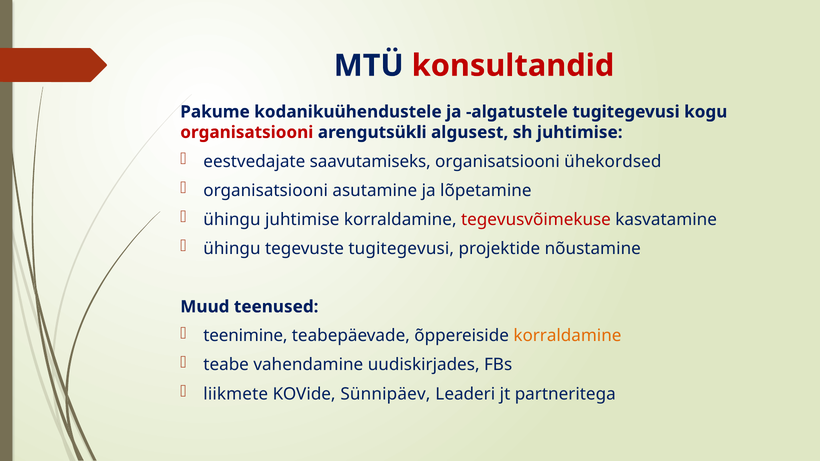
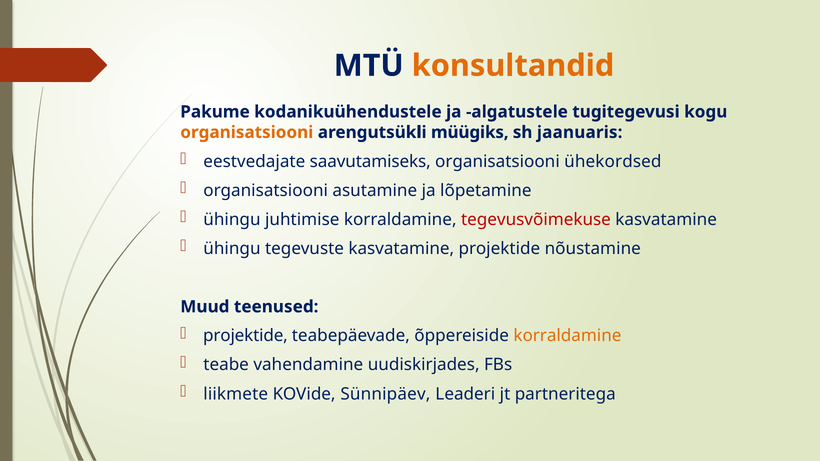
konsultandid colour: red -> orange
organisatsiooni at (247, 132) colour: red -> orange
algusest: algusest -> müügiks
sh juhtimise: juhtimise -> jaanuaris
tegevuste tugitegevusi: tugitegevusi -> kasvatamine
teenimine at (245, 336): teenimine -> projektide
